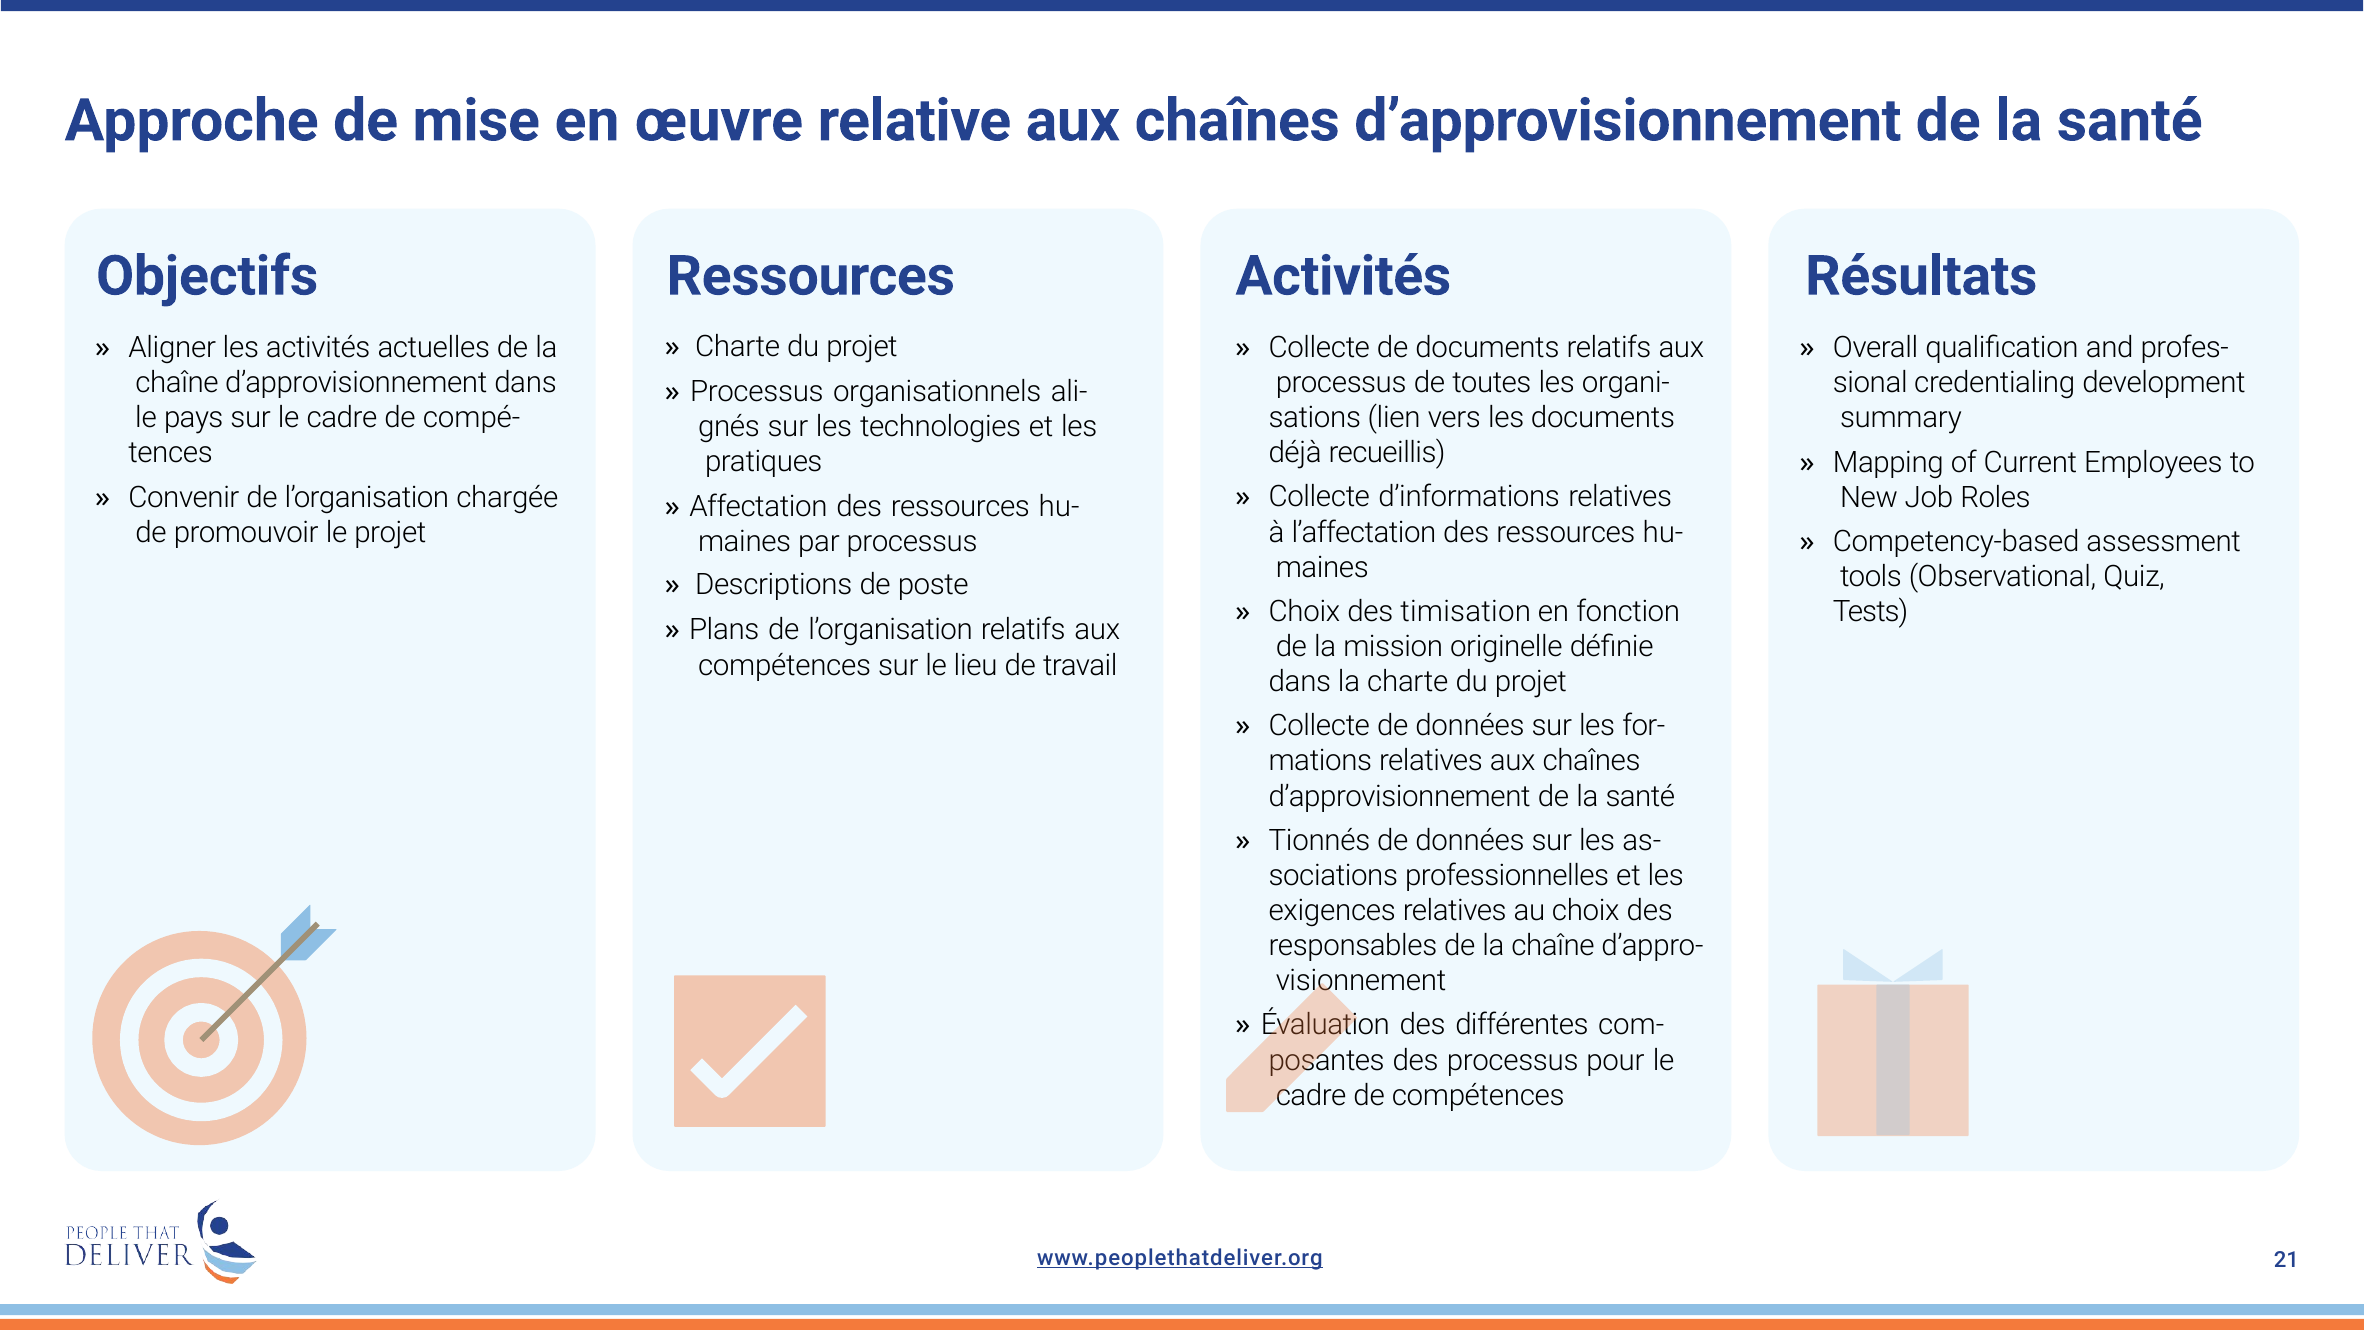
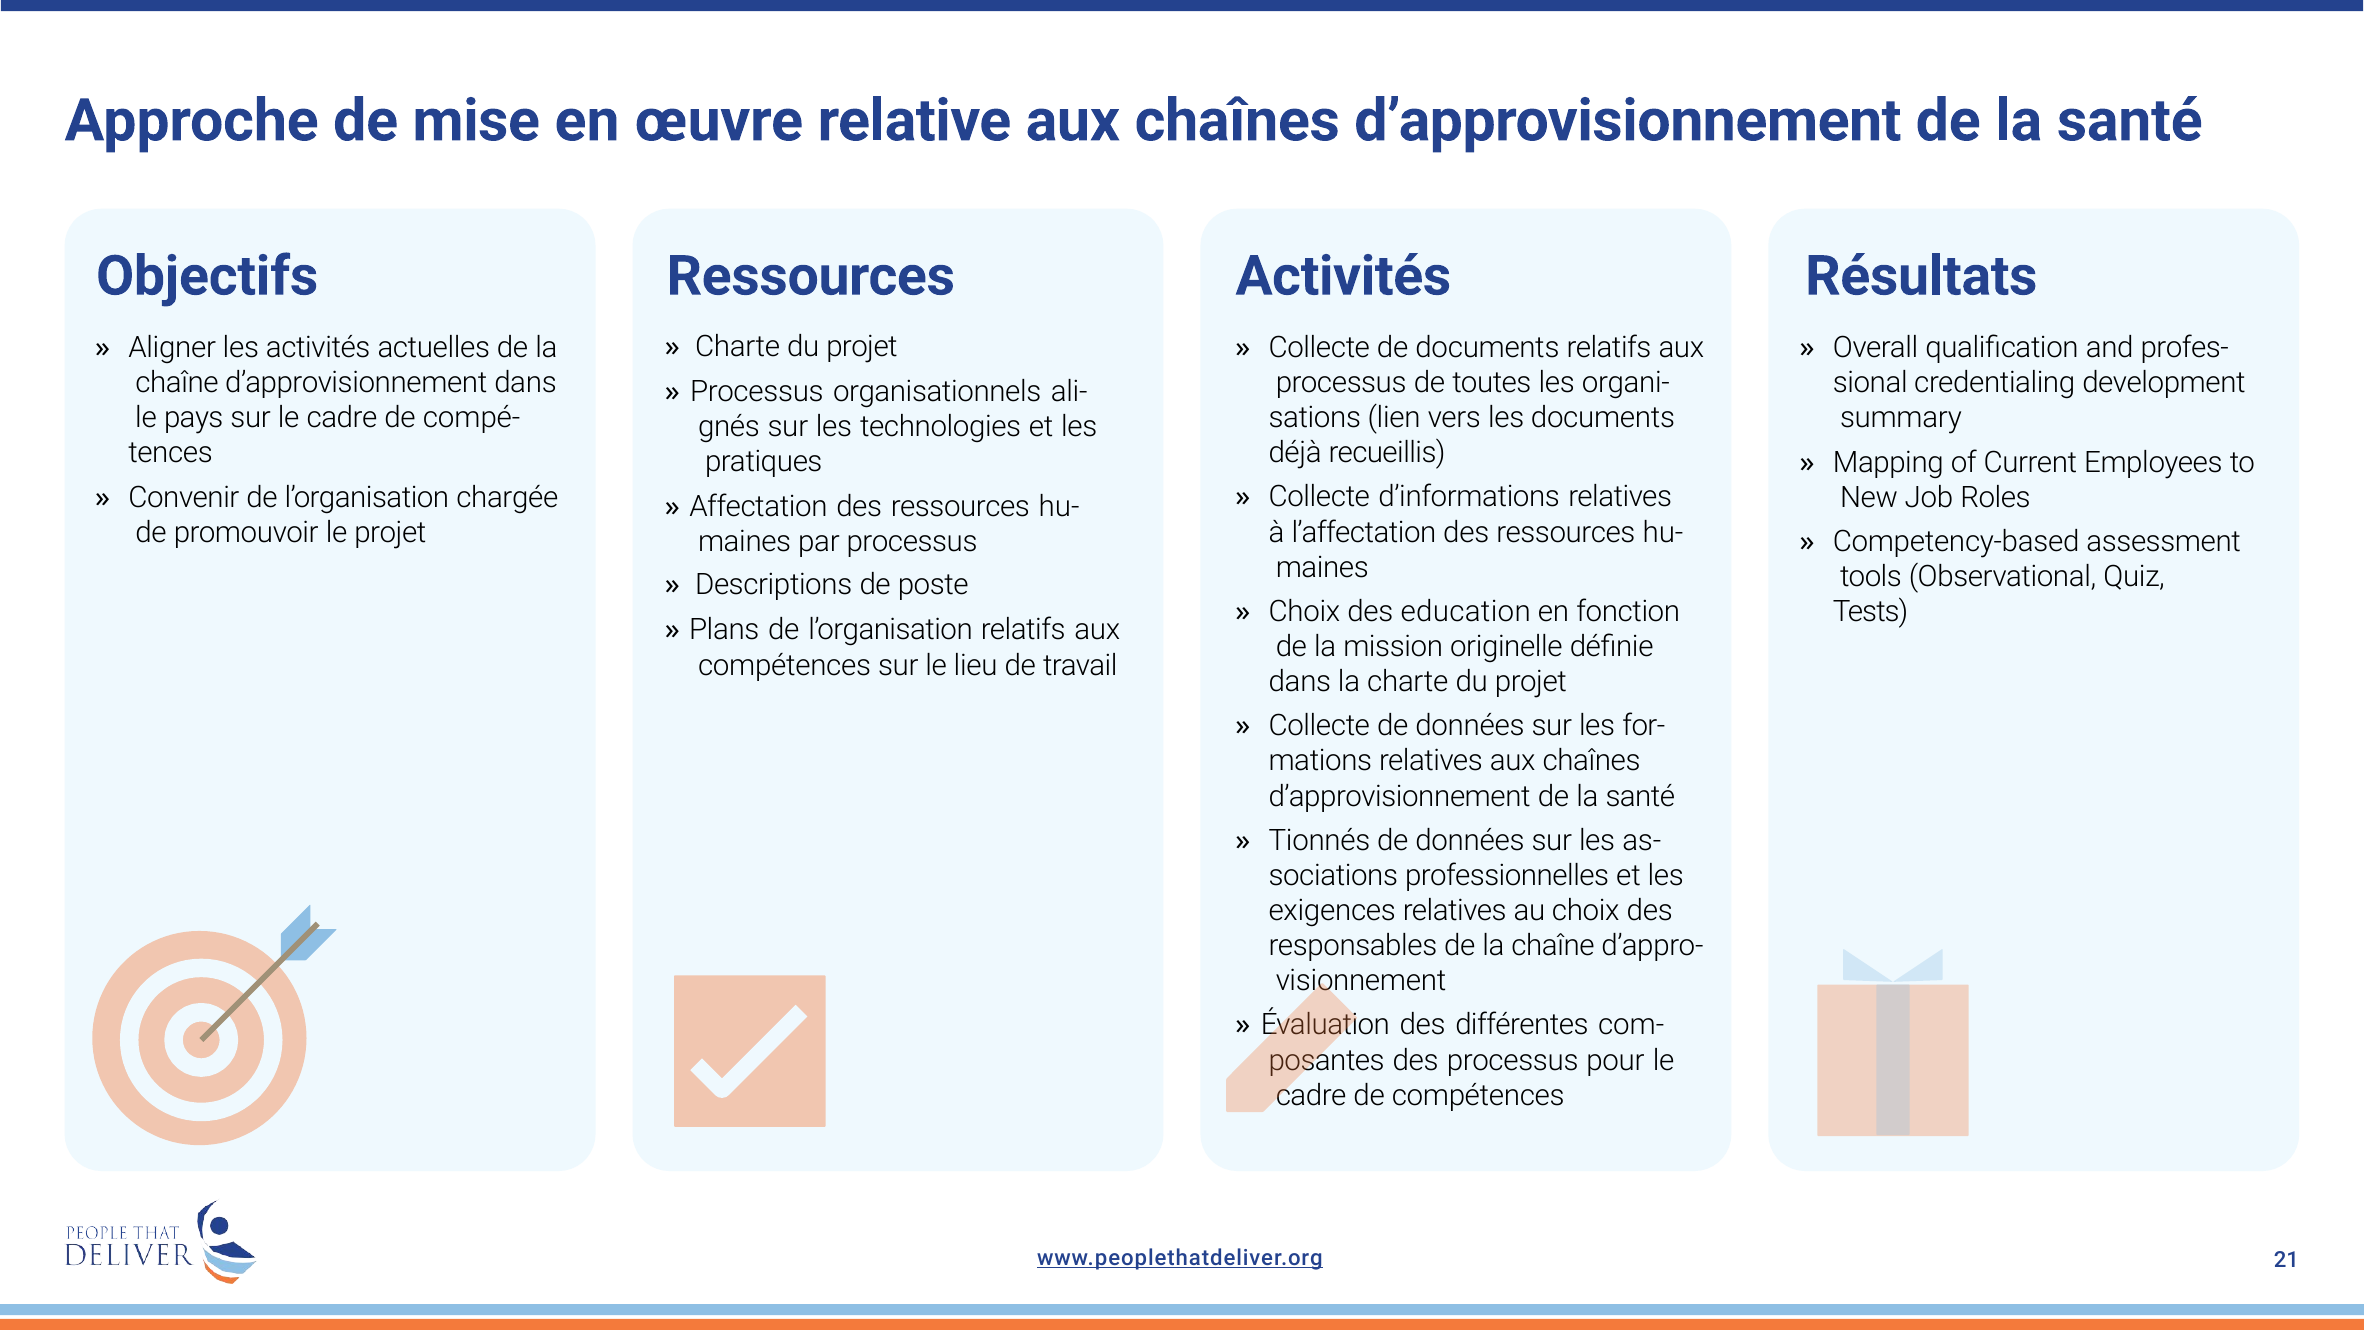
timisation: timisation -> education
